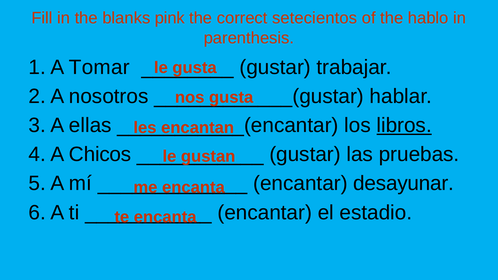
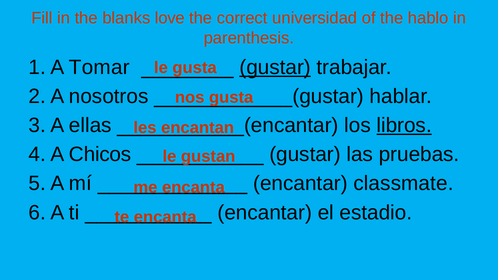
pink: pink -> love
setecientos: setecientos -> universidad
gustar at (275, 67) underline: none -> present
desayunar: desayunar -> classmate
